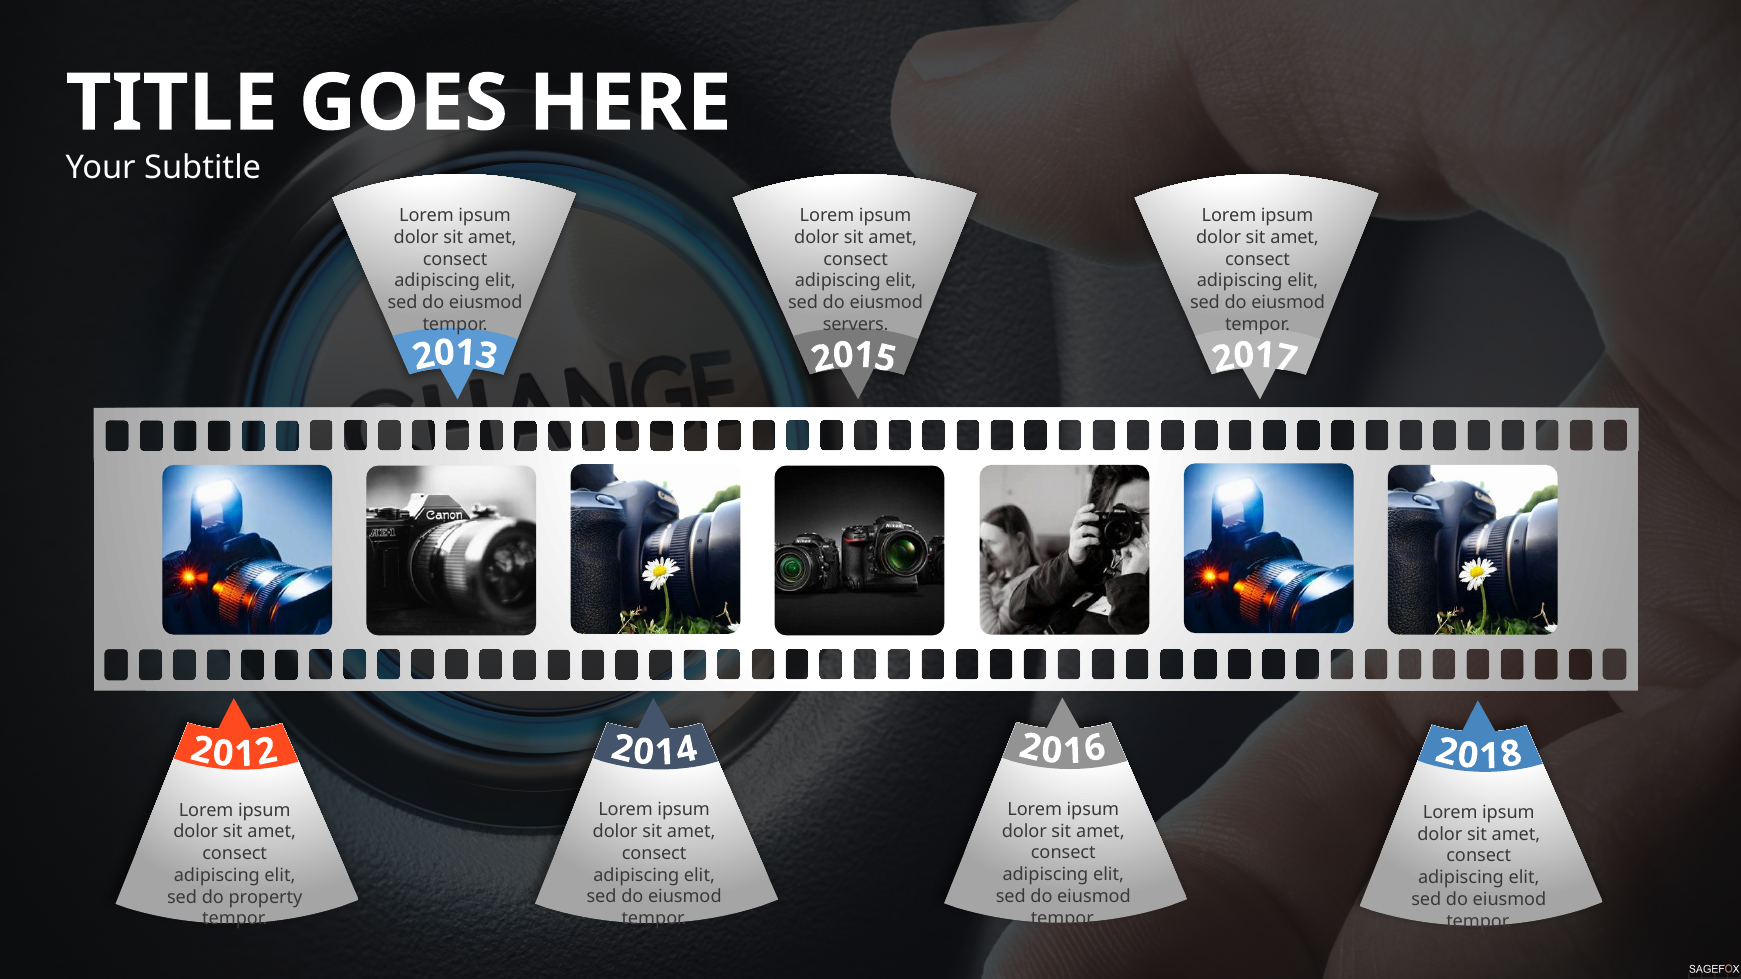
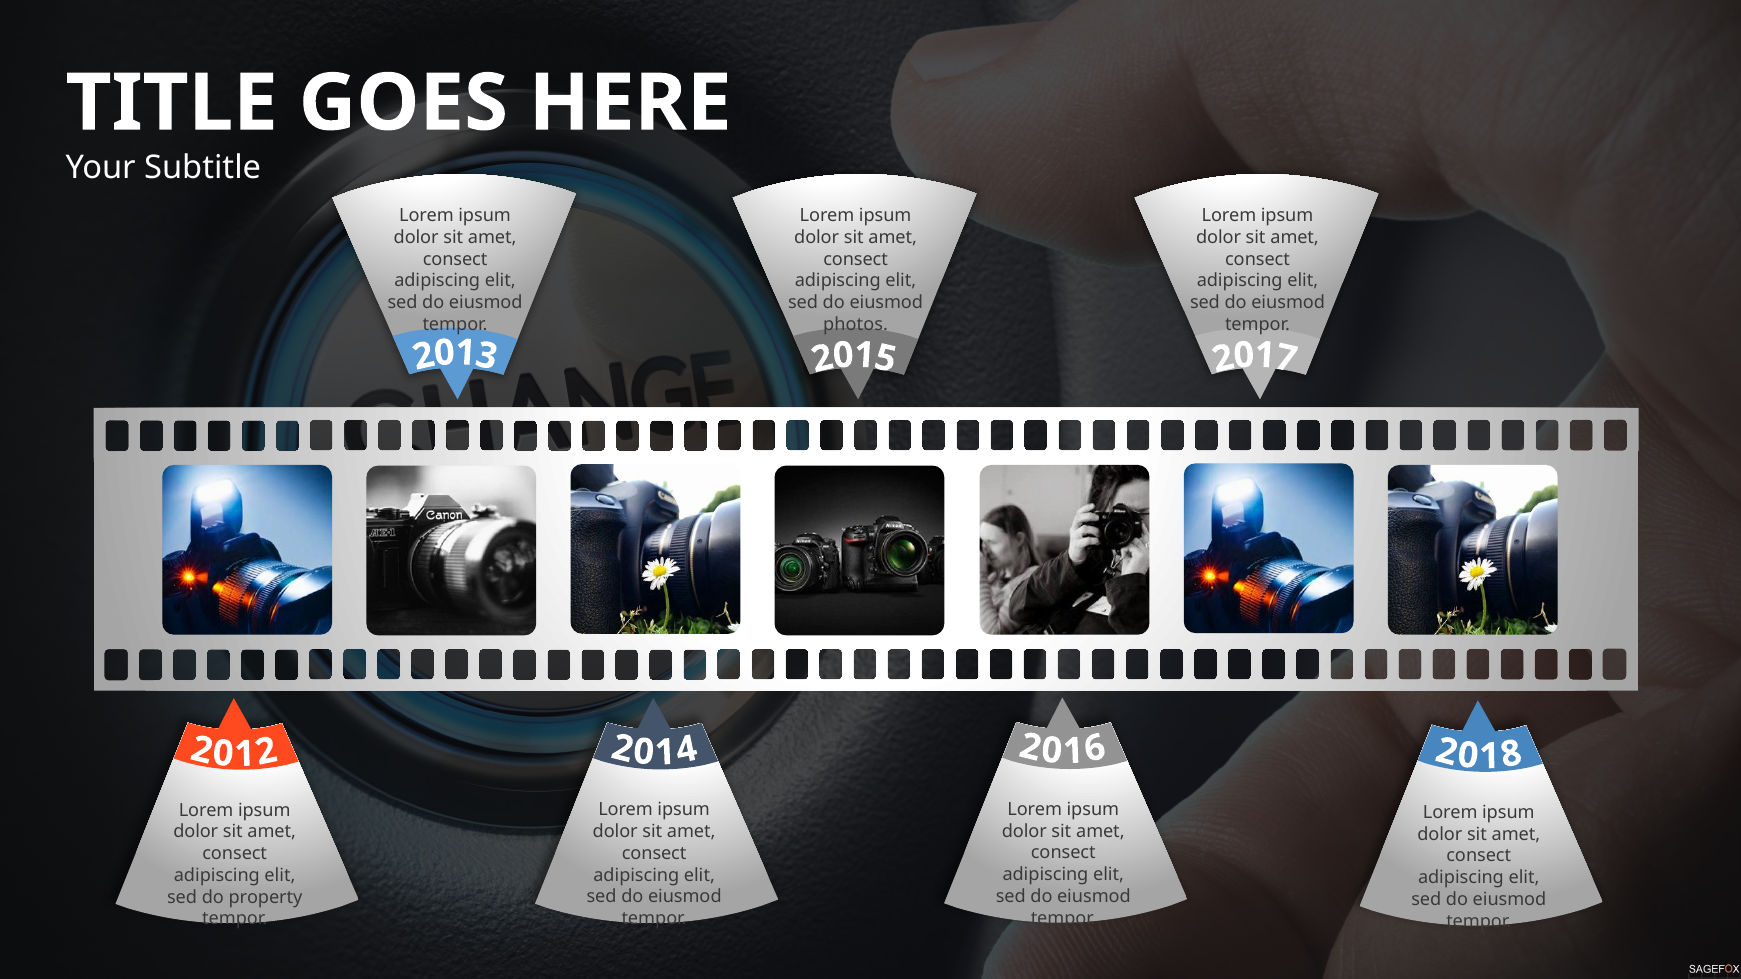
servers: servers -> photos
